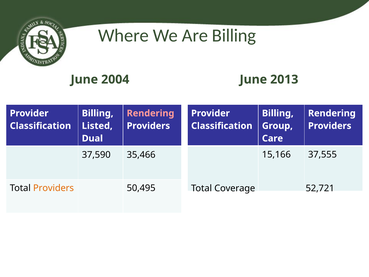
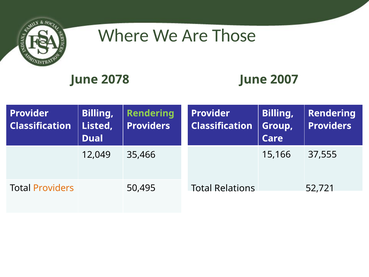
Are Billing: Billing -> Those
2004: 2004 -> 2078
2013: 2013 -> 2007
Rendering at (151, 113) colour: pink -> light green
37,590: 37,590 -> 12,049
Coverage: Coverage -> Relations
